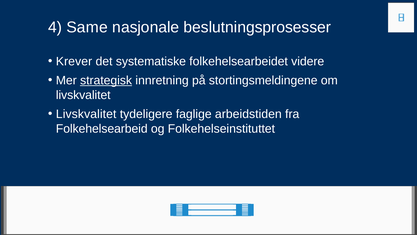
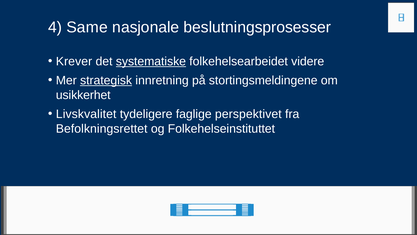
systematiske underline: none -> present
livskvalitet at (83, 95): livskvalitet -> usikkerhet
arbeidstiden: arbeidstiden -> perspektivet
Folkehelsearbeid: Folkehelsearbeid -> Befolkningsrettet
